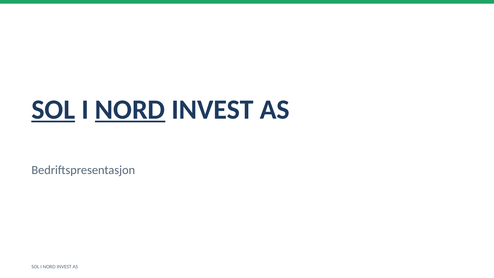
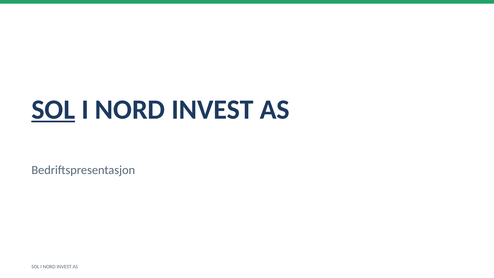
NORD at (130, 110) underline: present -> none
